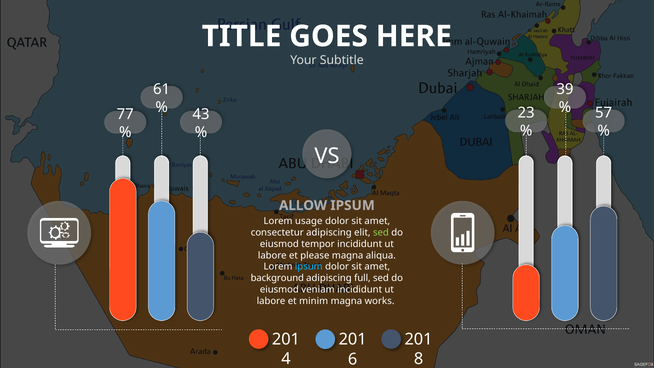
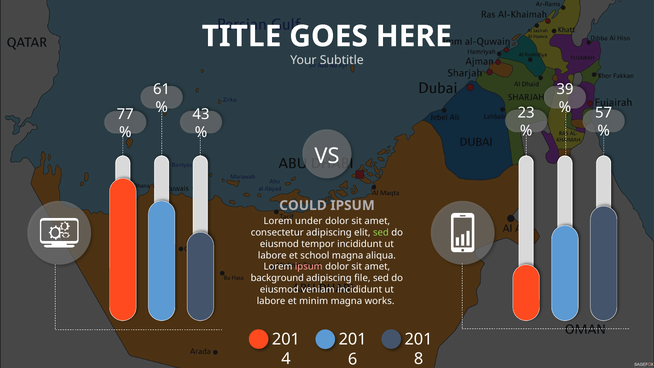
ALLOW: ALLOW -> COULD
usage: usage -> under
please: please -> school
ipsum at (309, 267) colour: light blue -> pink
full: full -> file
